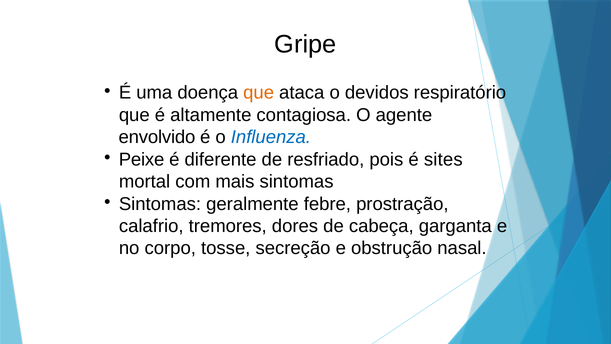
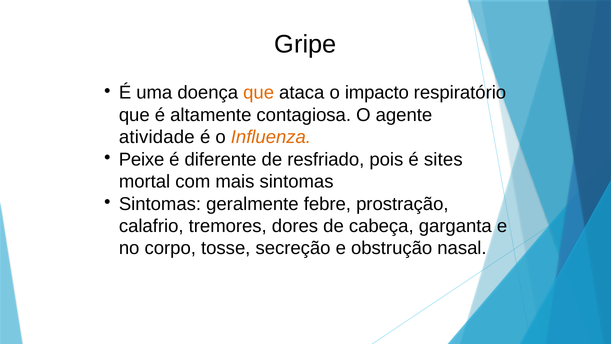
devidos: devidos -> impacto
envolvido: envolvido -> atividade
Influenza colour: blue -> orange
